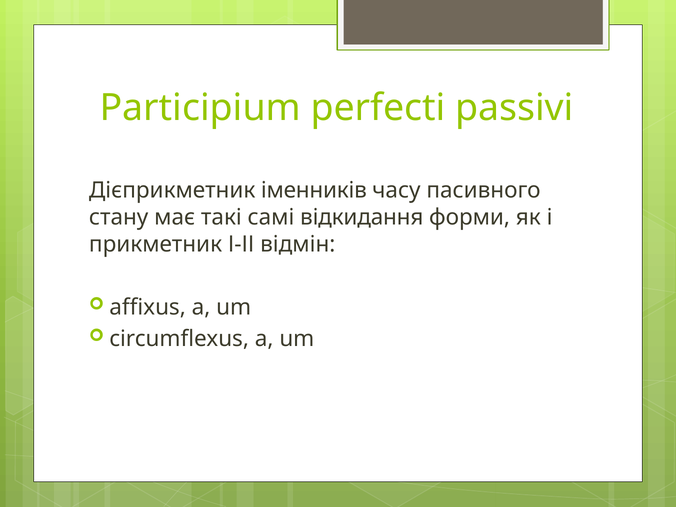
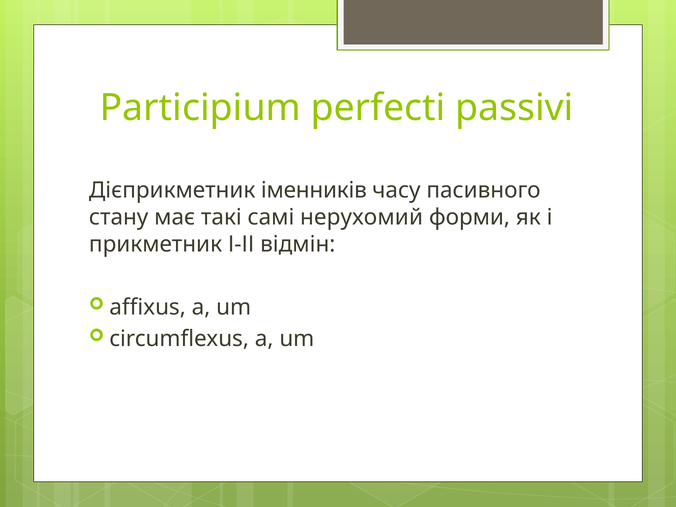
відкидання: відкидання -> нерухомий
